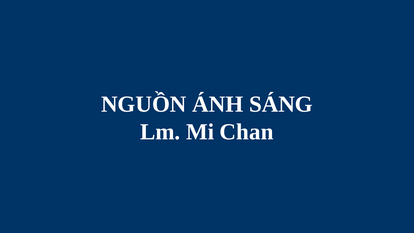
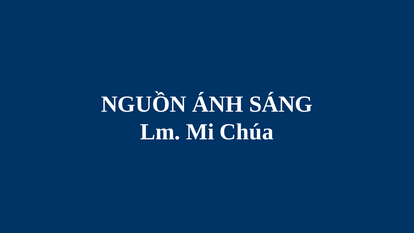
Chan: Chan -> Chúa
